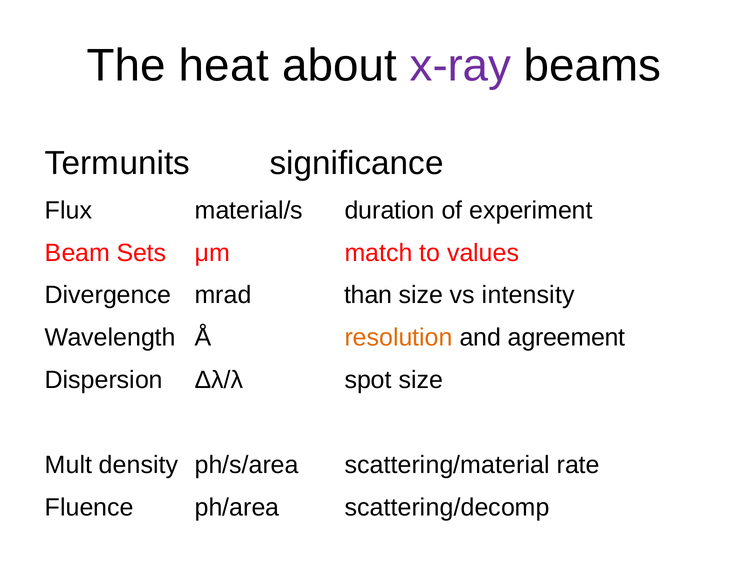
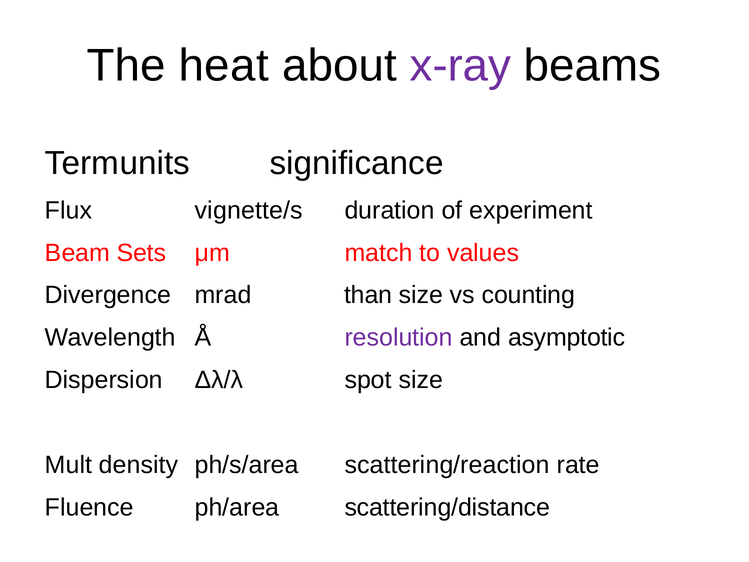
material/s: material/s -> vignette/s
intensity: intensity -> counting
resolution colour: orange -> purple
agreement: agreement -> asymptotic
scattering/material: scattering/material -> scattering/reaction
scattering/decomp: scattering/decomp -> scattering/distance
